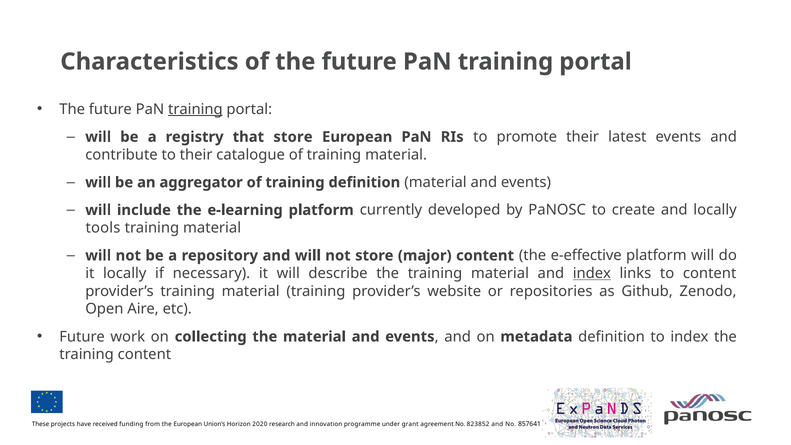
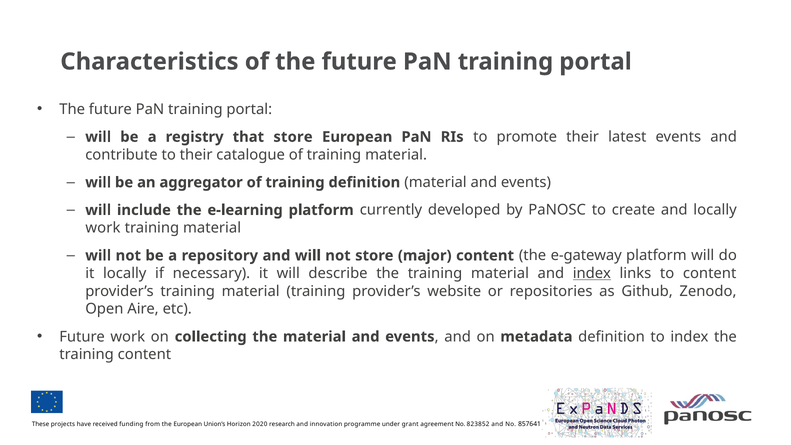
training at (195, 109) underline: present -> none
tools at (103, 228): tools -> work
e-effective: e-effective -> e-gateway
